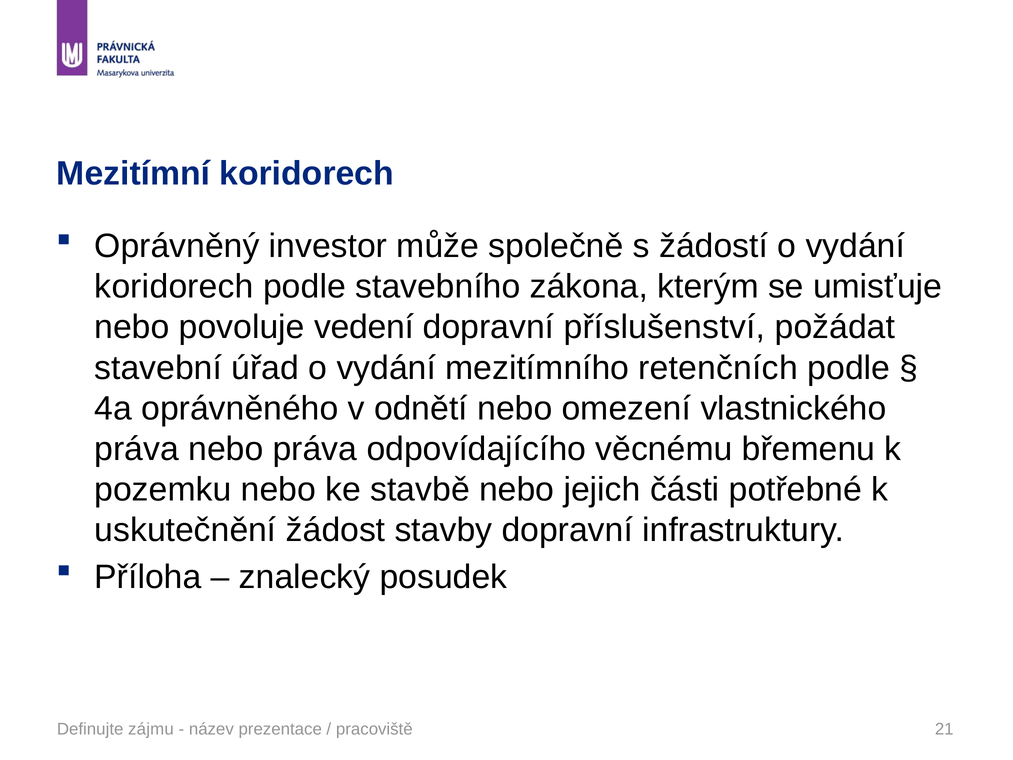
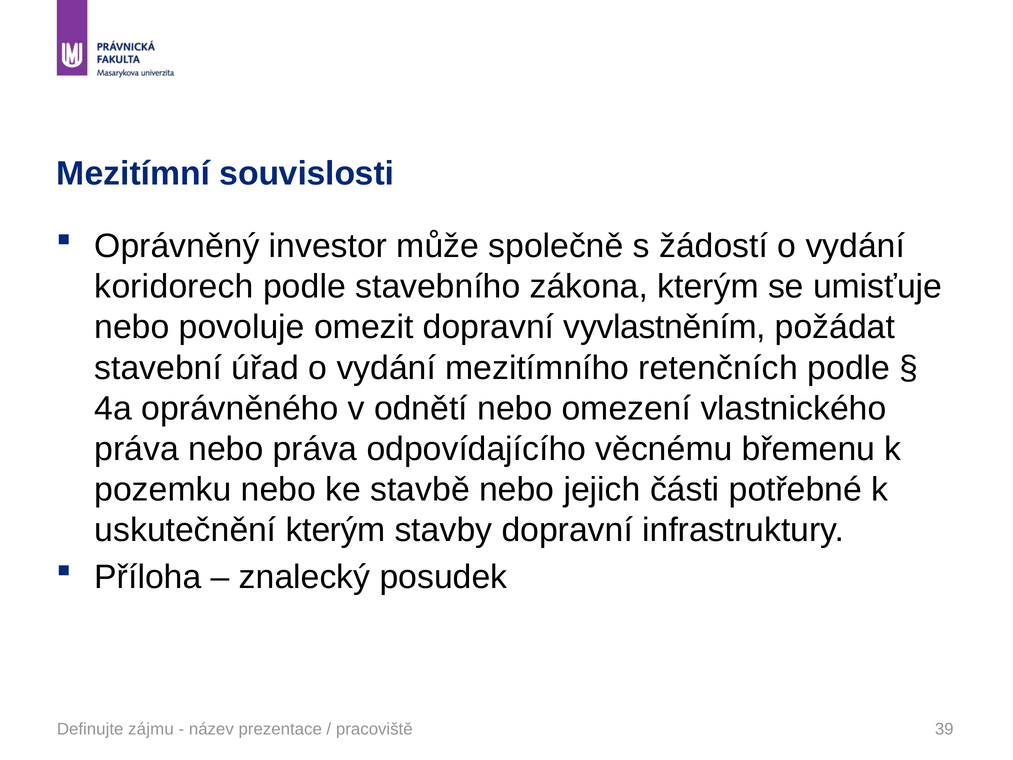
Mezitímní koridorech: koridorech -> souvislosti
vedení: vedení -> omezit
příslušenství: příslušenství -> vyvlastněním
uskutečnění žádost: žádost -> kterým
21: 21 -> 39
